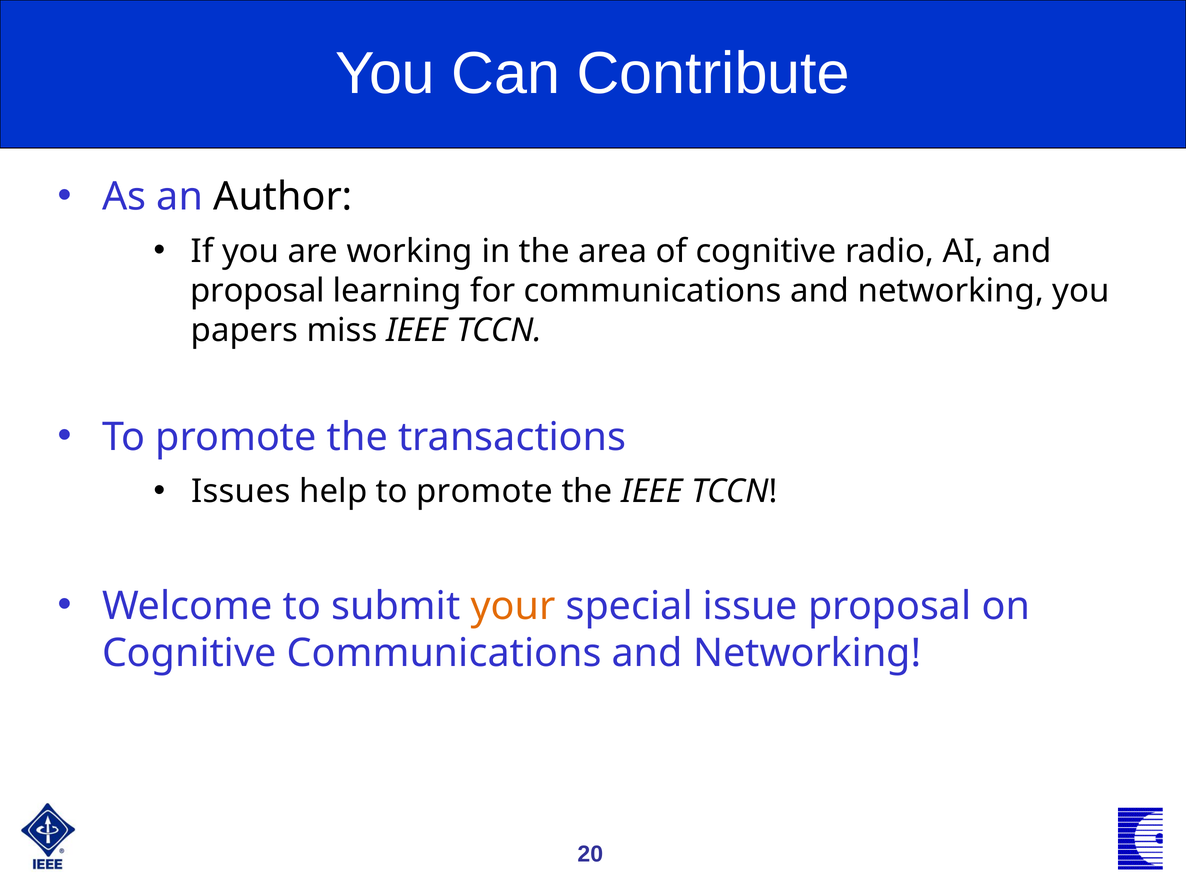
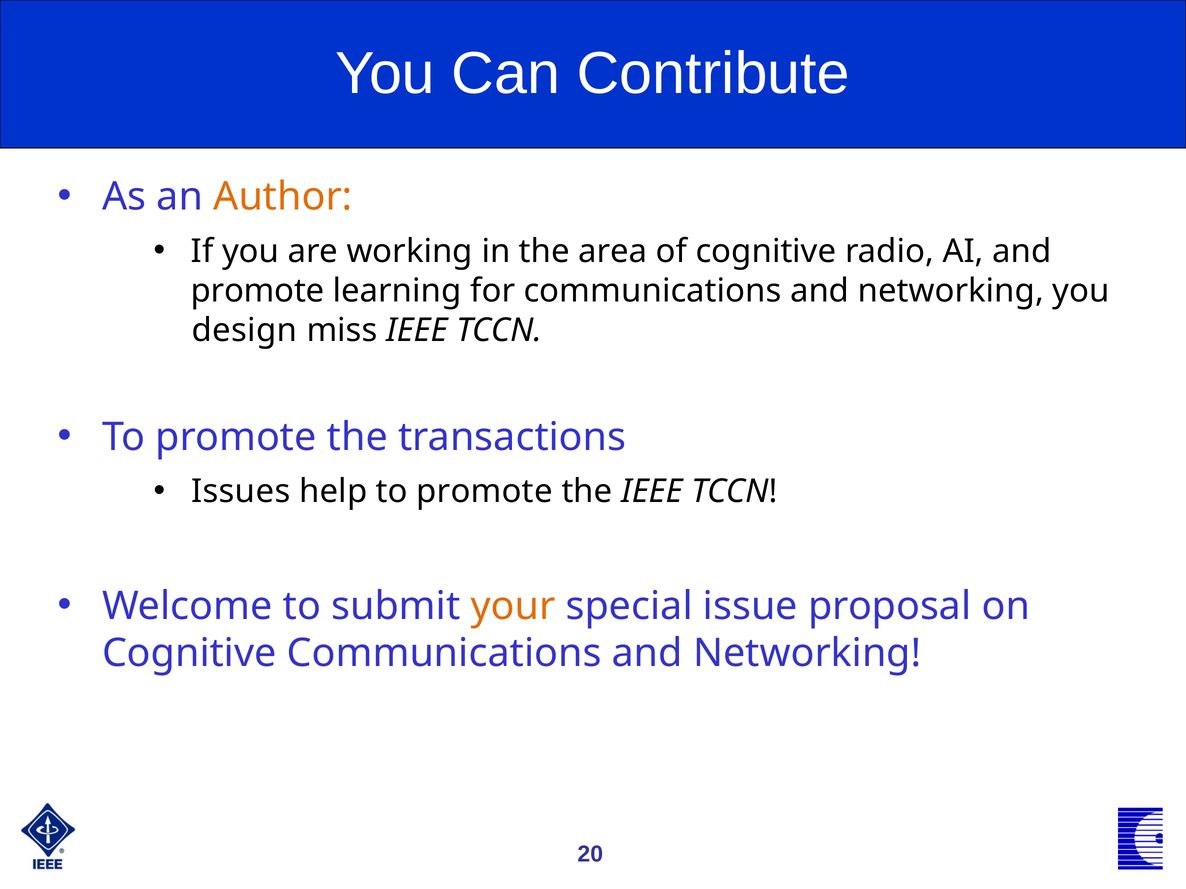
Author colour: black -> orange
proposal at (258, 291): proposal -> promote
papers: papers -> design
